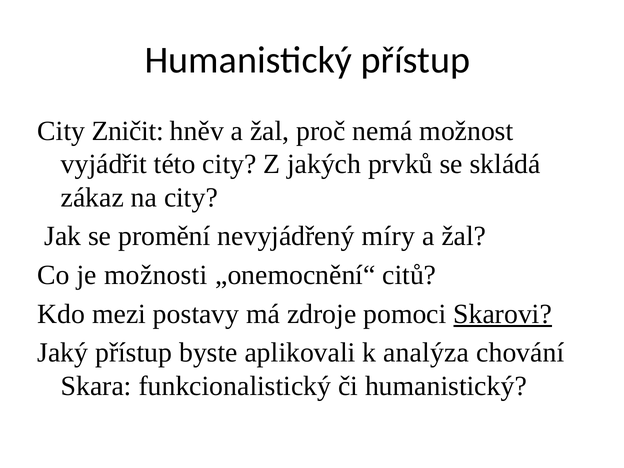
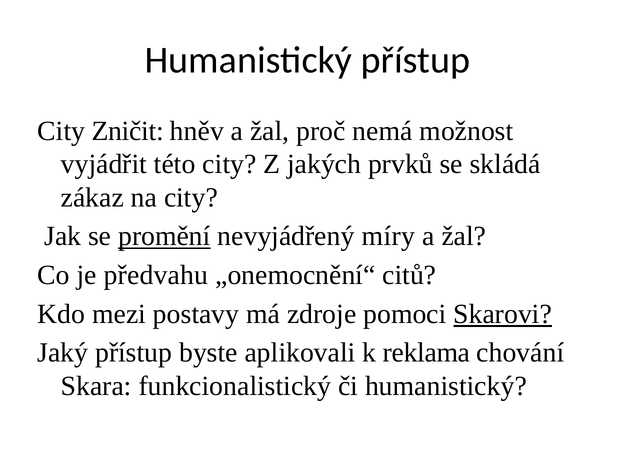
promění underline: none -> present
možnosti: možnosti -> předvahu
analýza: analýza -> reklama
